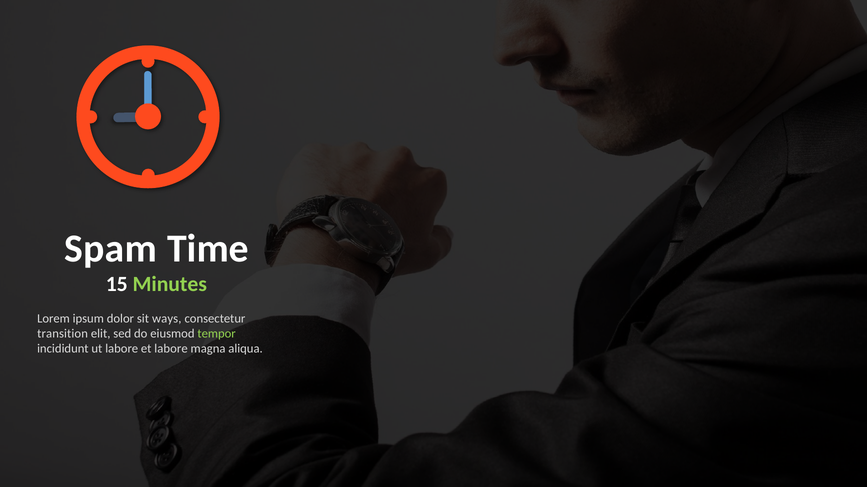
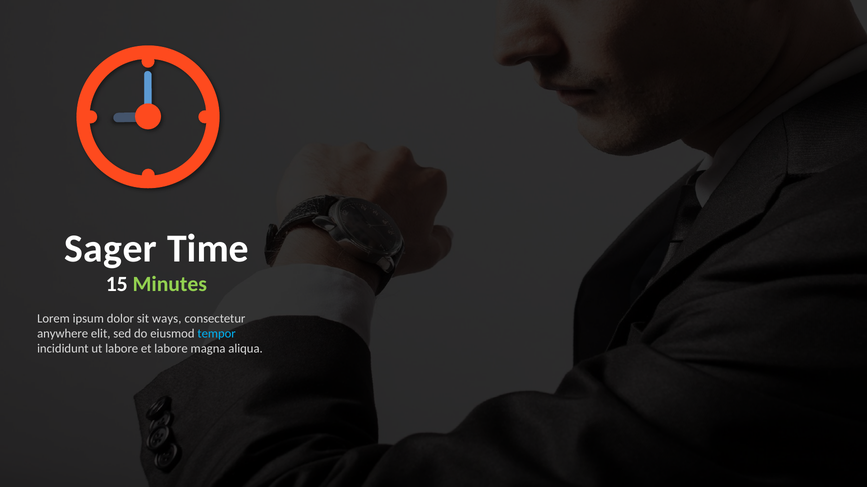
Spam: Spam -> Sager
transition: transition -> anywhere
tempor colour: light green -> light blue
